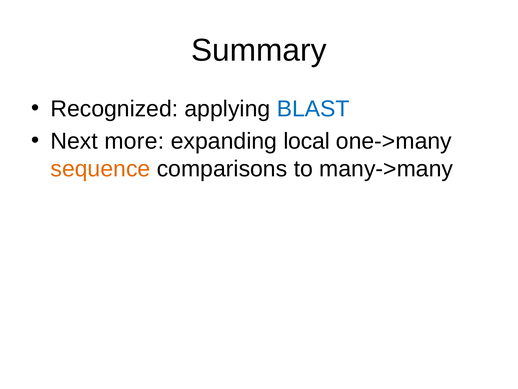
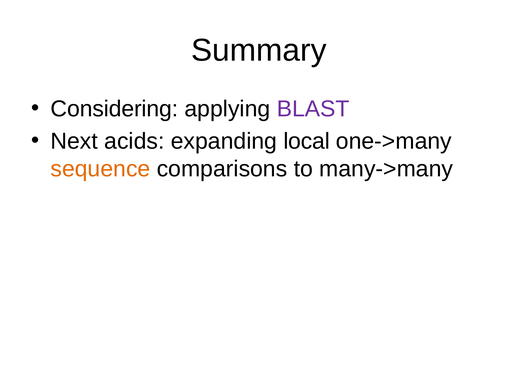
Recognized: Recognized -> Considering
BLAST colour: blue -> purple
more: more -> acids
